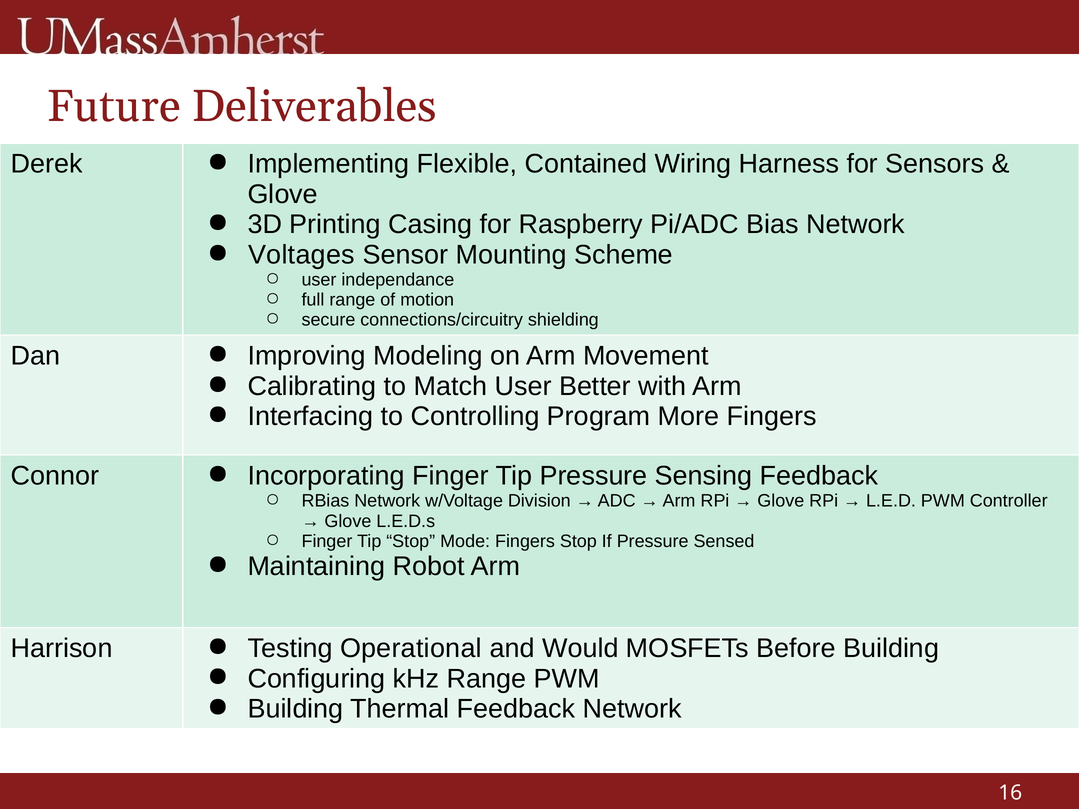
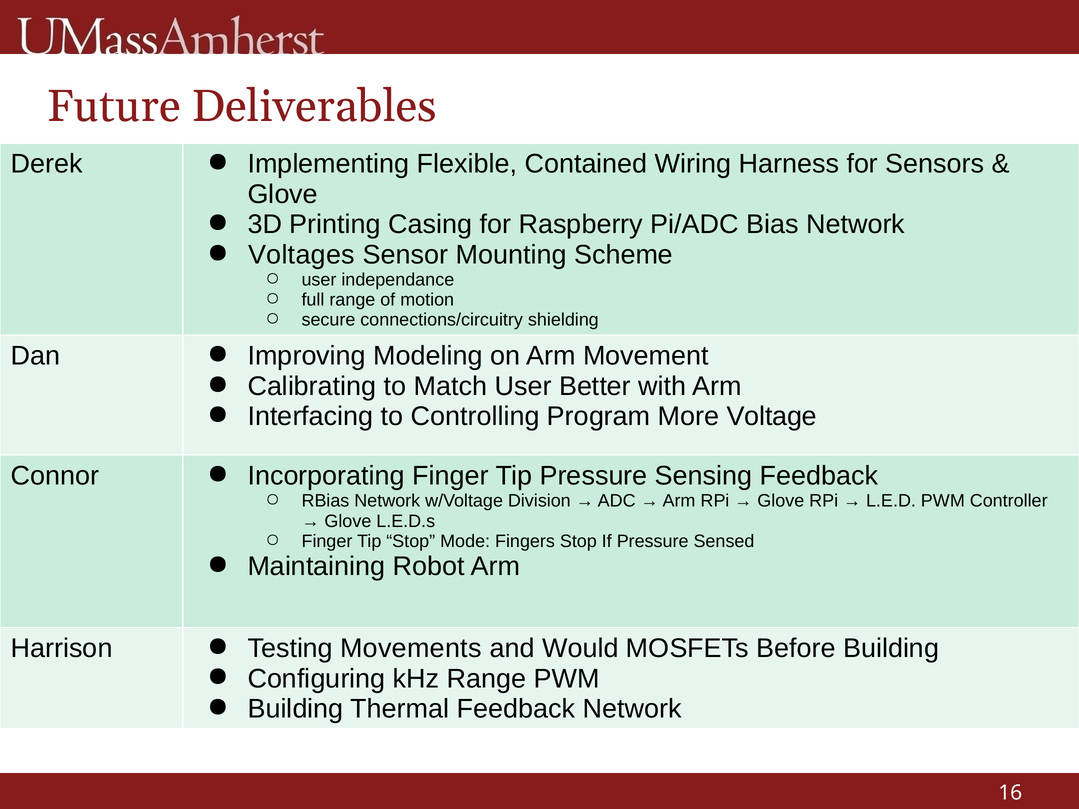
More Fingers: Fingers -> Voltage
Operational: Operational -> Movements
